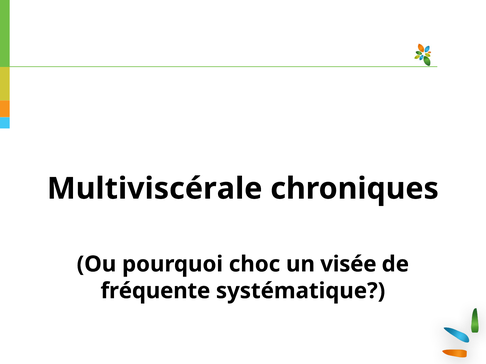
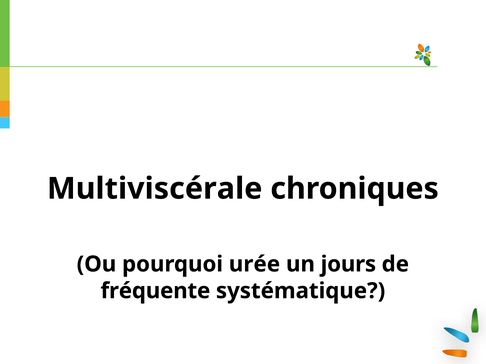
choc: choc -> urée
visée: visée -> jours
